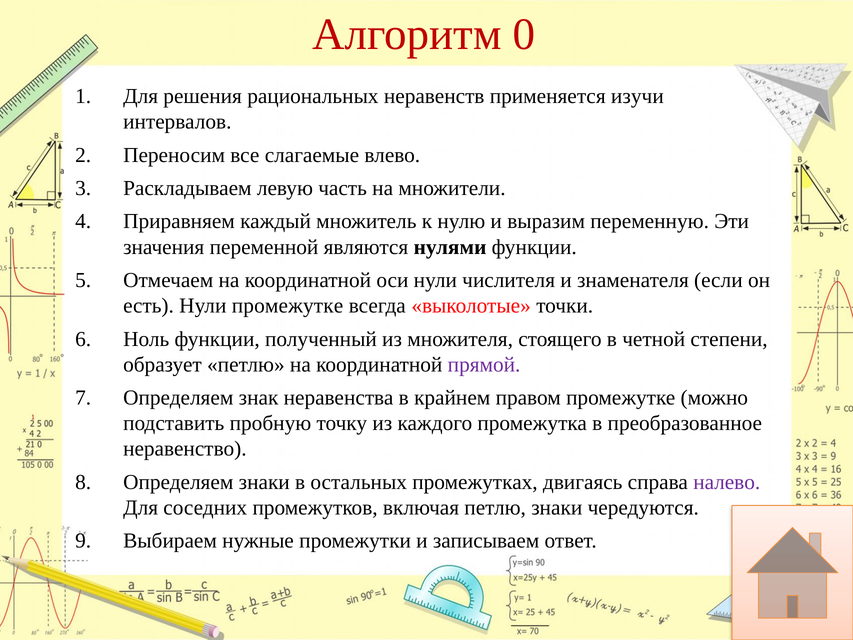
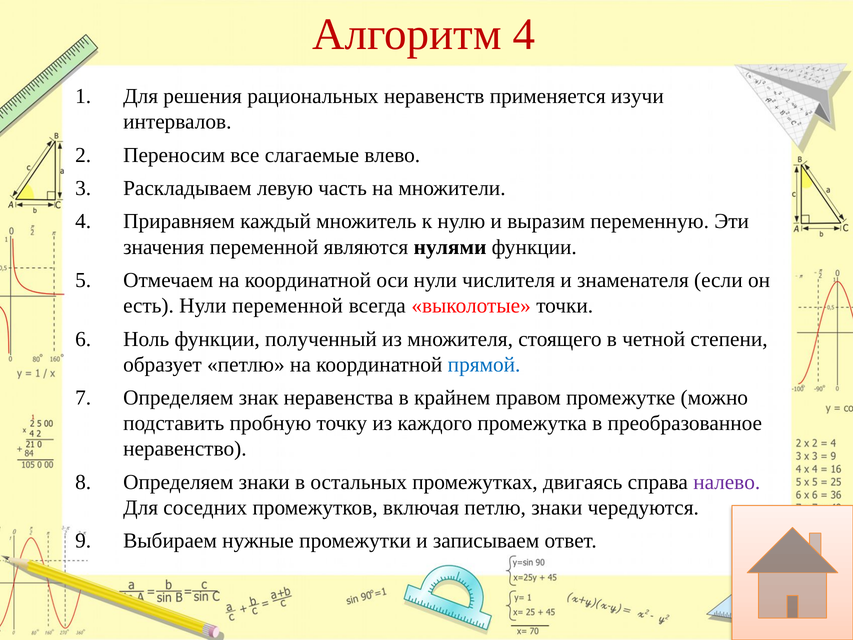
Алгоритм 0: 0 -> 4
Нули промежутке: промежутке -> переменной
прямой colour: purple -> blue
